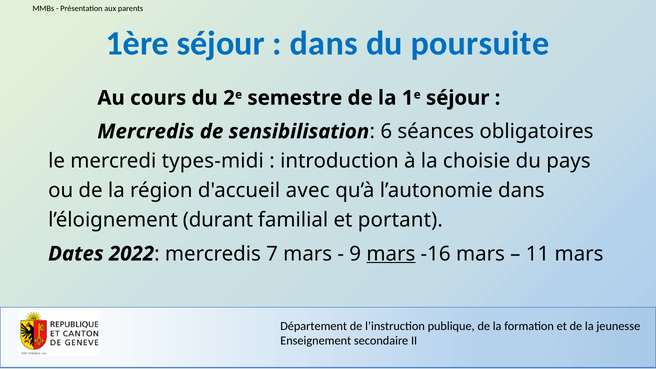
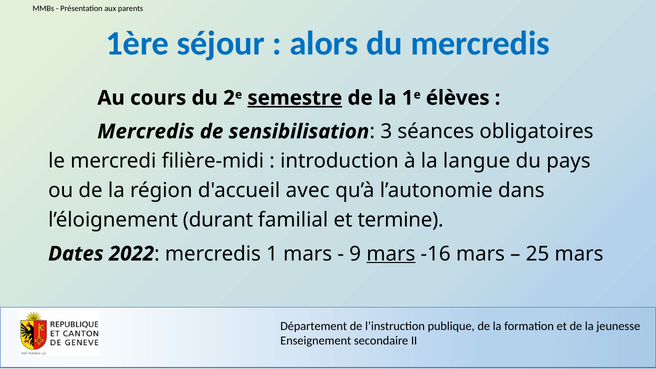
dans at (324, 44): dans -> alors
du poursuite: poursuite -> mercredis
semestre underline: none -> present
séjour at (458, 98): séjour -> élèves
6: 6 -> 3
types-midi: types-midi -> filière-midi
choisie: choisie -> langue
portant: portant -> termine
mercredis 7: 7 -> 1
11: 11 -> 25
